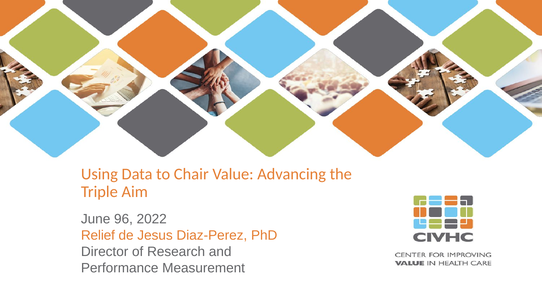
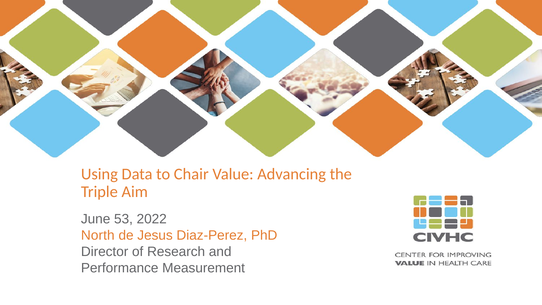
96: 96 -> 53
Relief: Relief -> North
